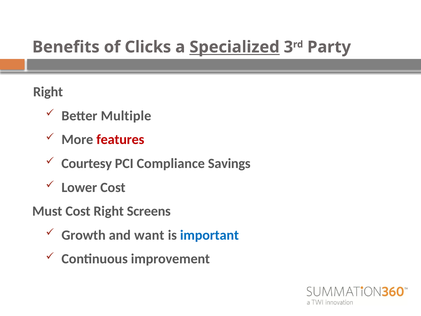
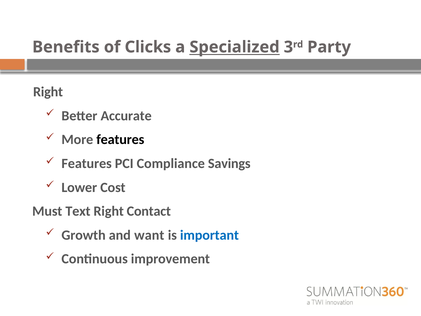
Multiple: Multiple -> Accurate
features at (120, 140) colour: red -> black
Courtesy at (87, 163): Courtesy -> Features
Must Cost: Cost -> Text
Screens: Screens -> Contact
